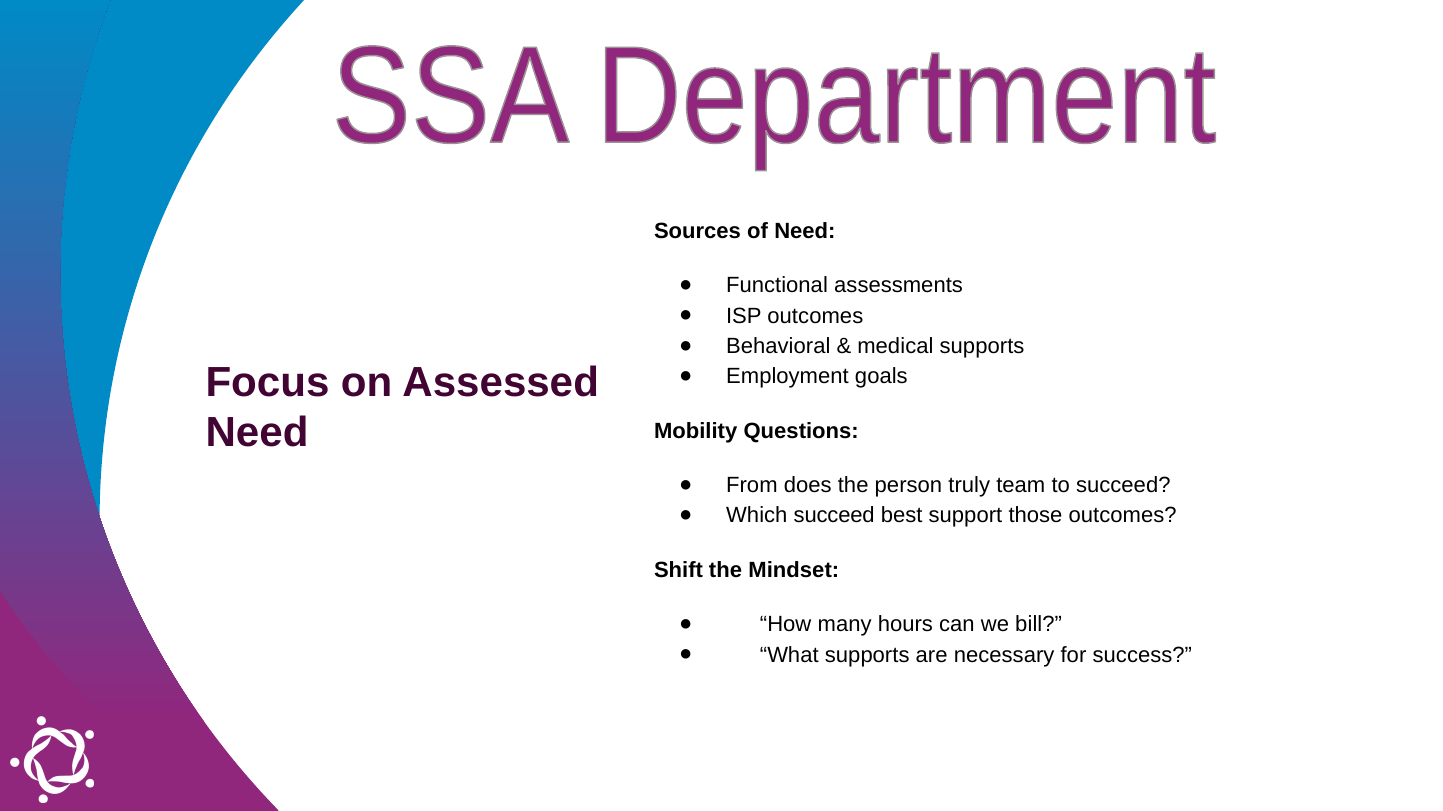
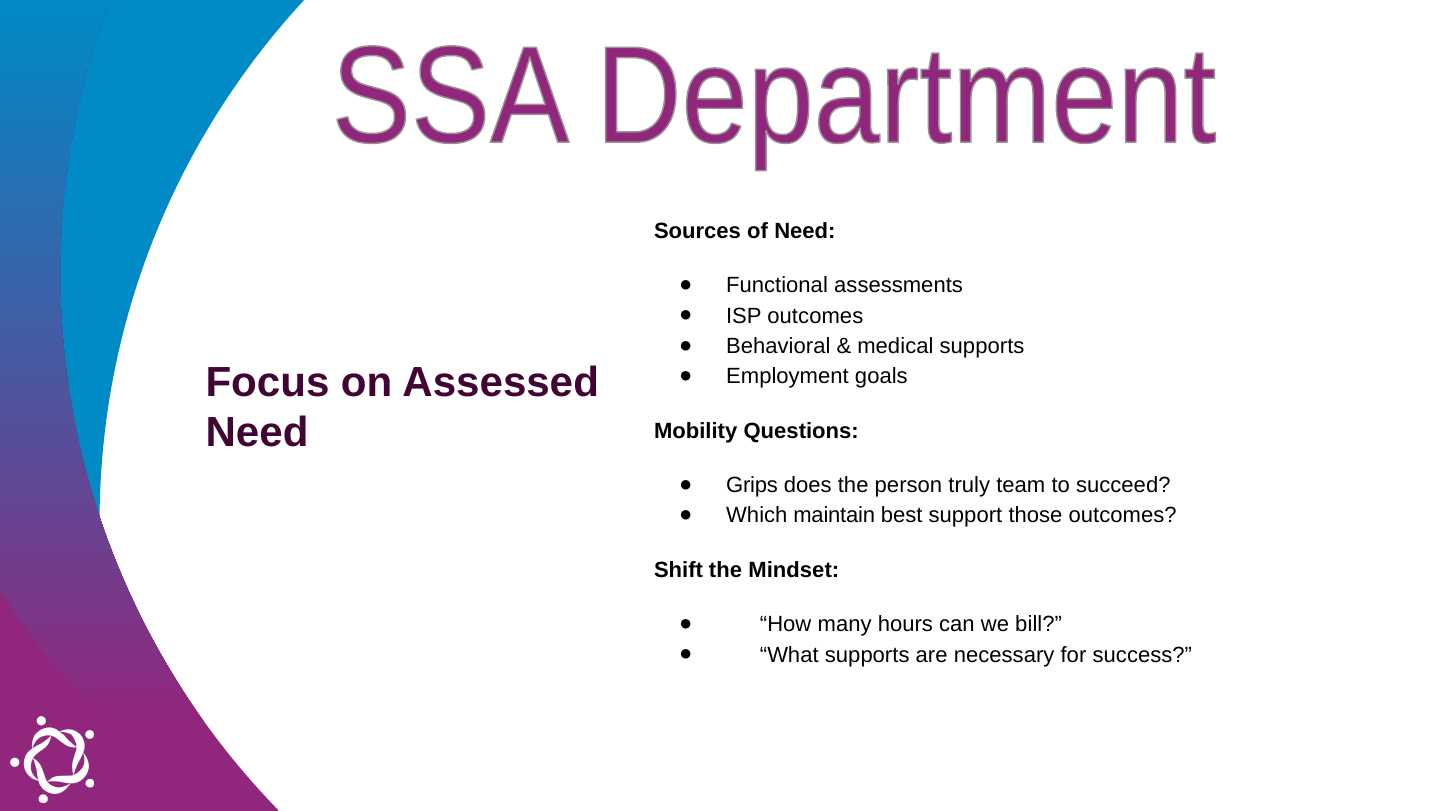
From: From -> Grips
Which succeed: succeed -> maintain
